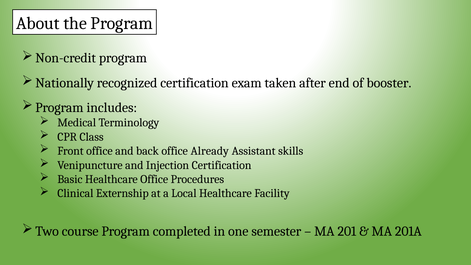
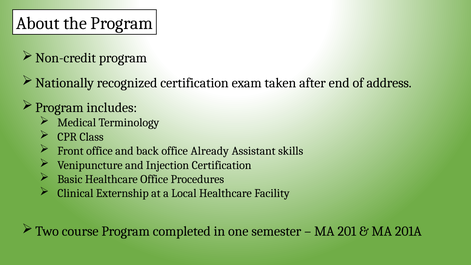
booster: booster -> address
